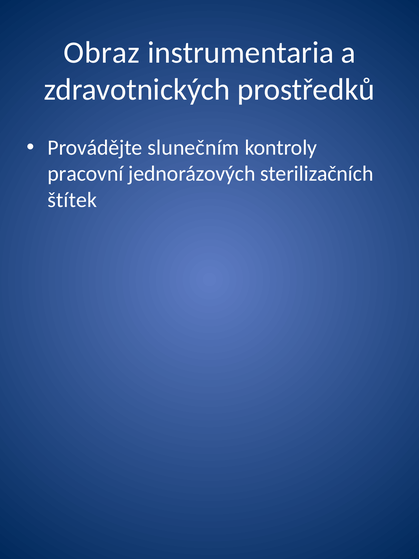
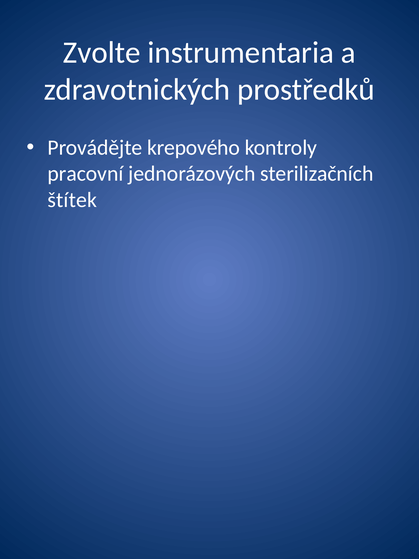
Obraz: Obraz -> Zvolte
slunečním: slunečním -> krepového
